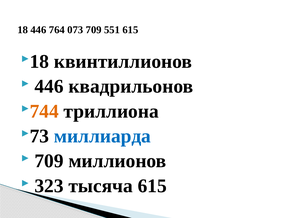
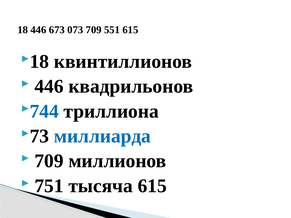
764: 764 -> 673
744 colour: orange -> blue
323: 323 -> 751
